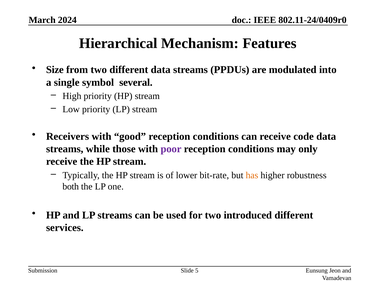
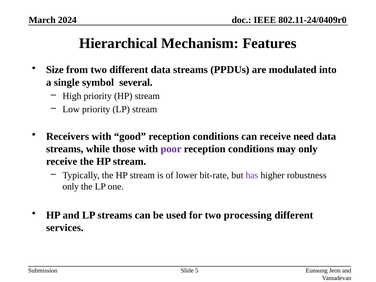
code: code -> need
has colour: orange -> purple
both at (71, 186): both -> only
introduced: introduced -> processing
